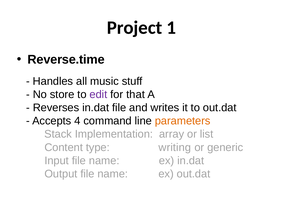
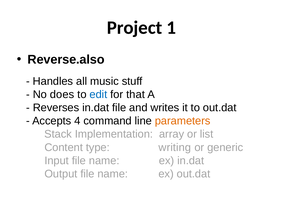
Reverse.time: Reverse.time -> Reverse.also
store: store -> does
edit colour: purple -> blue
